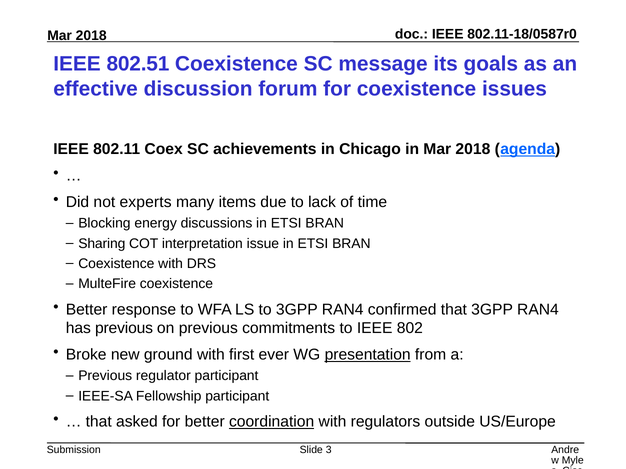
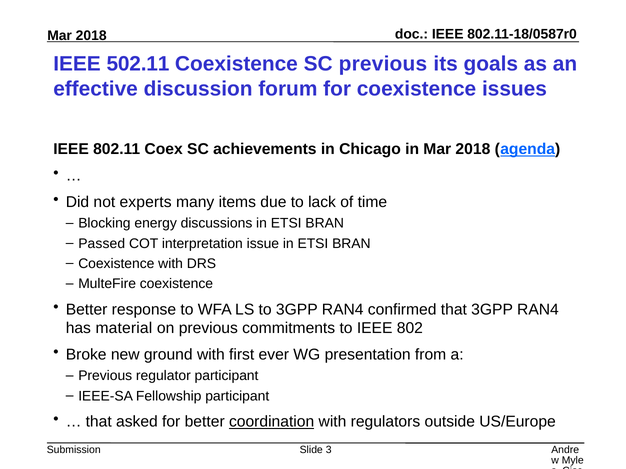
802.51: 802.51 -> 502.11
SC message: message -> previous
Sharing: Sharing -> Passed
has previous: previous -> material
presentation underline: present -> none
